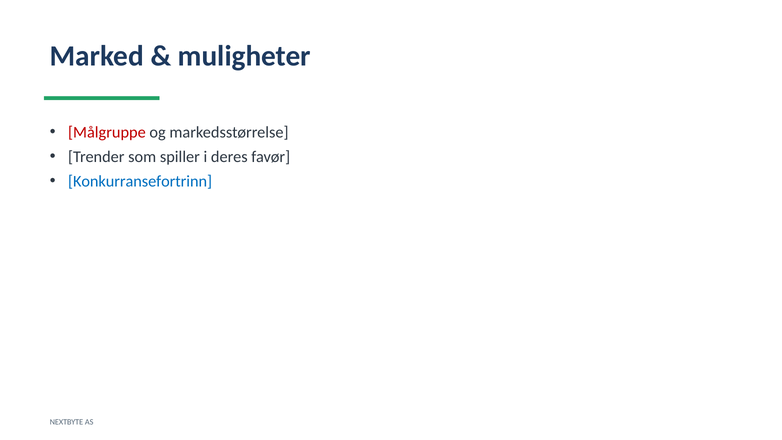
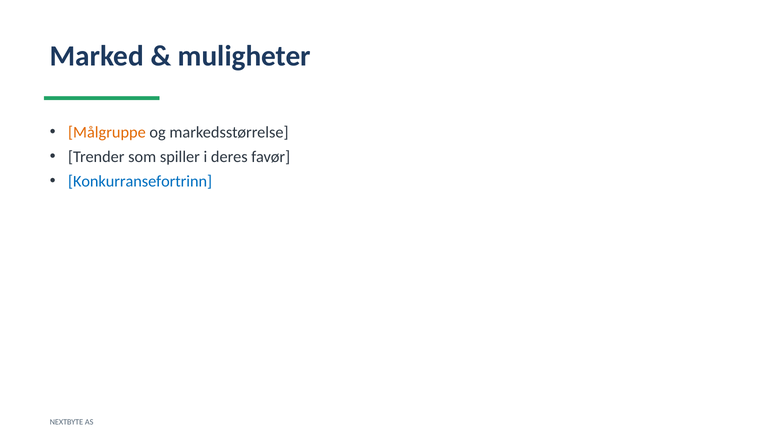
Målgruppe colour: red -> orange
